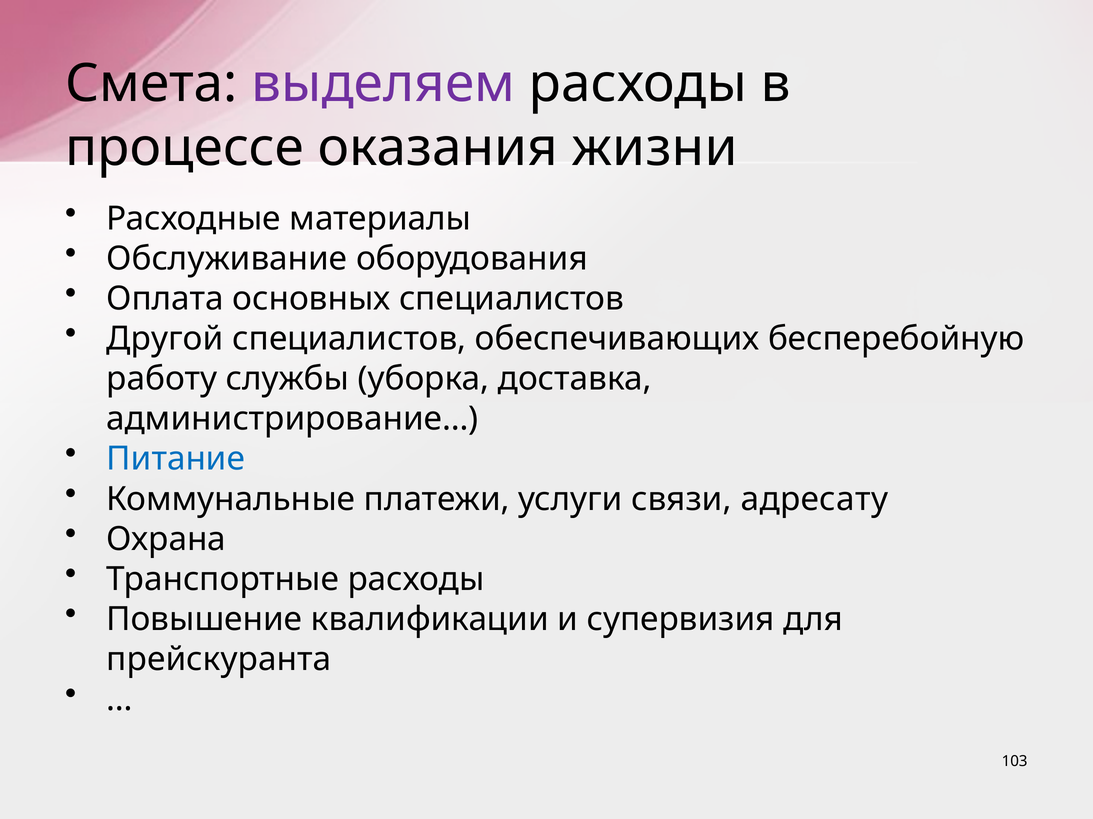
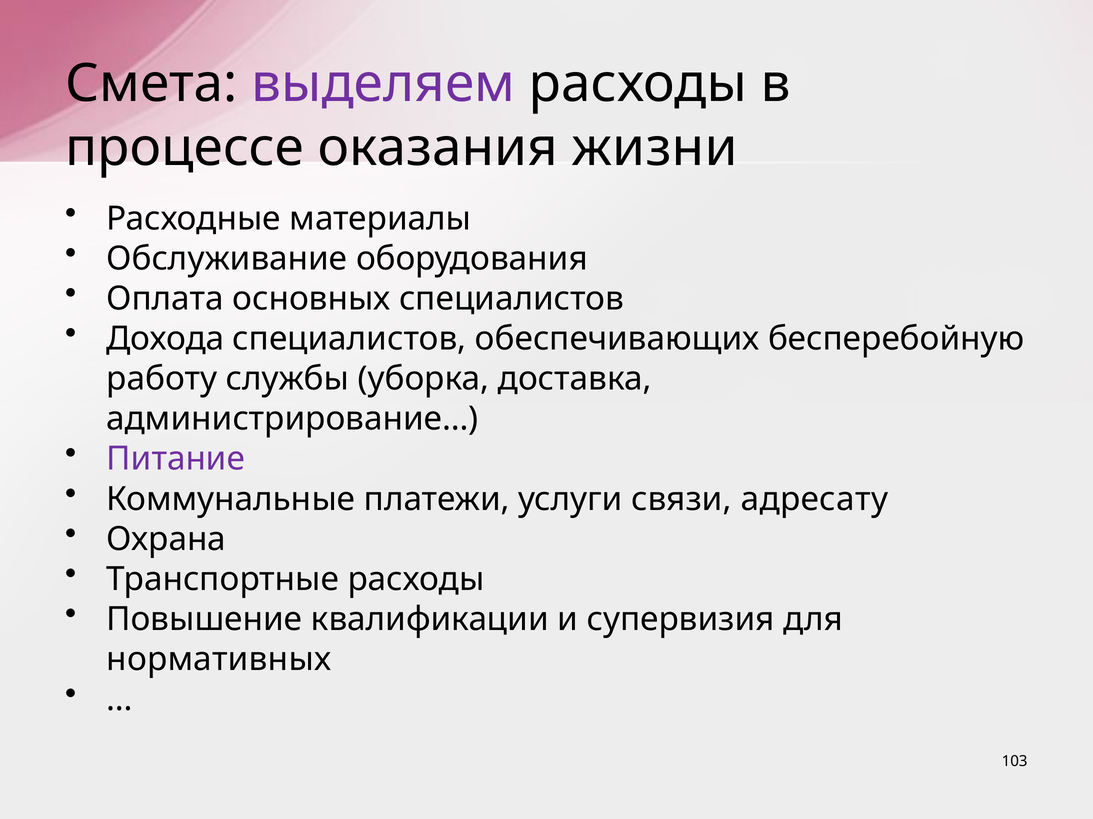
Другой: Другой -> Дохода
Питание colour: blue -> purple
прейскуранта: прейскуранта -> нормативных
